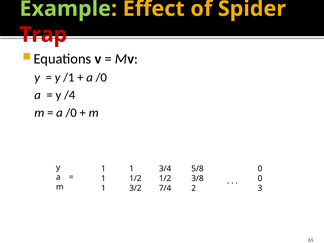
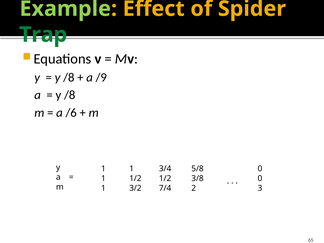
Trap colour: red -> green
/1 at (69, 77): /1 -> /8
/0 at (101, 77): /0 -> /9
/4 at (70, 95): /4 -> /8
/0 at (71, 113): /0 -> /6
